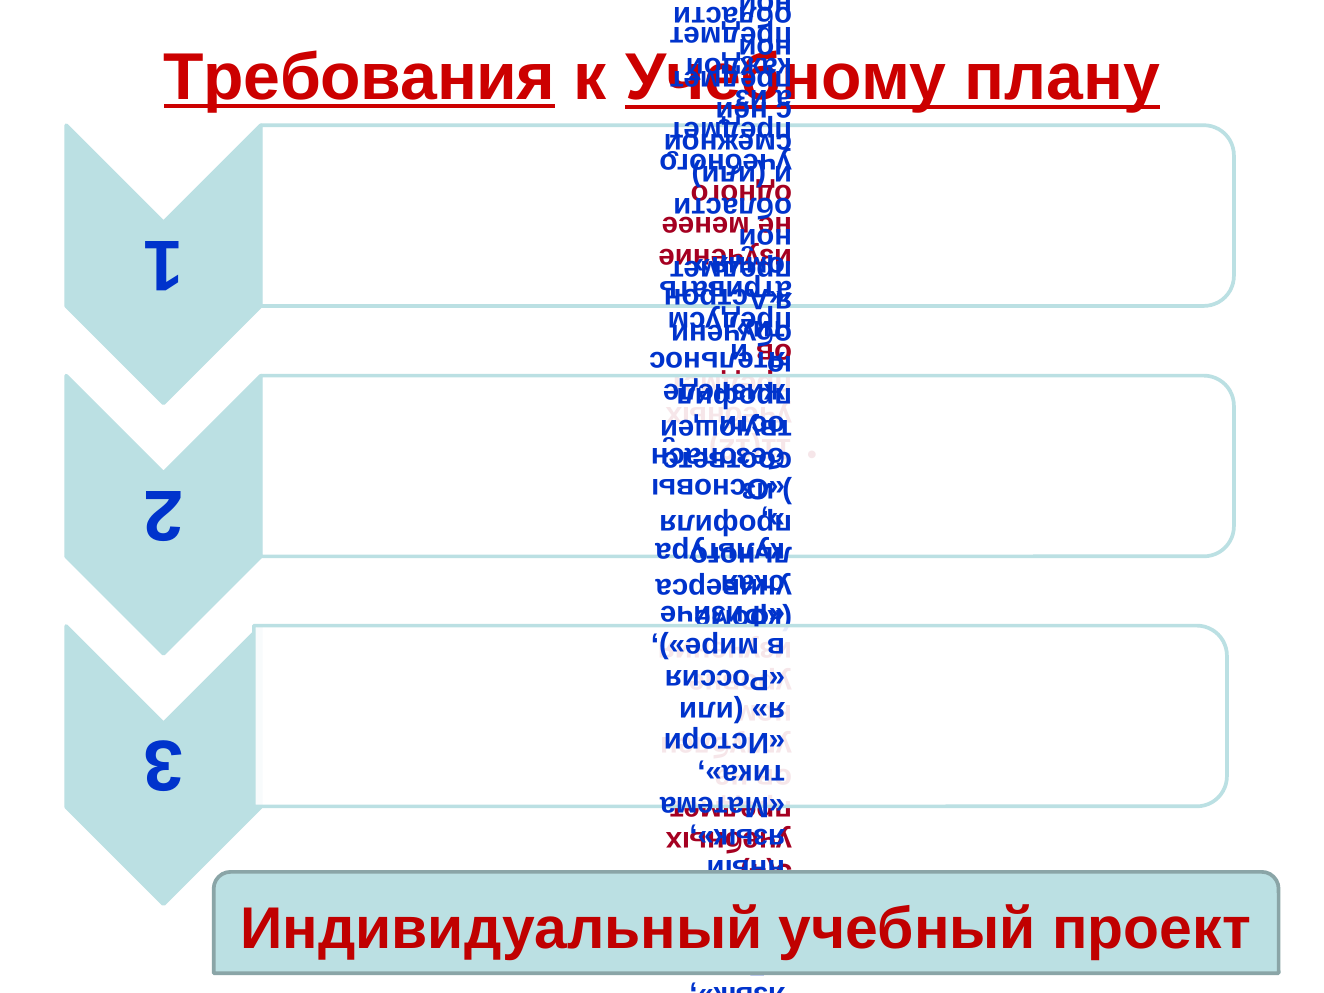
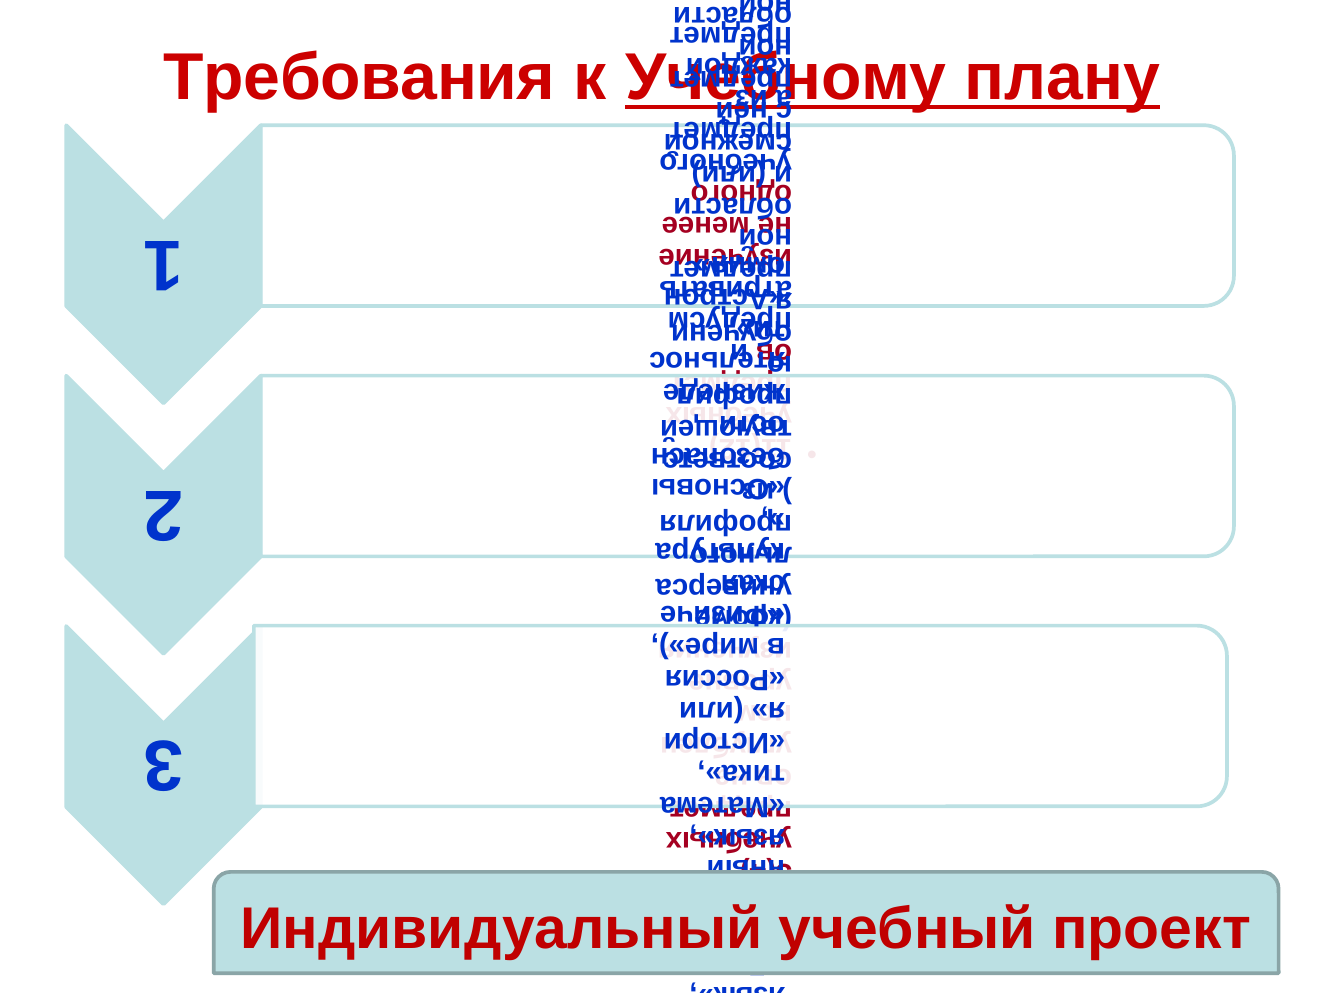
Требования underline: present -> none
